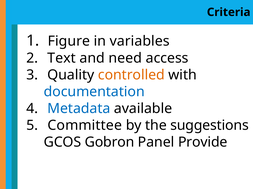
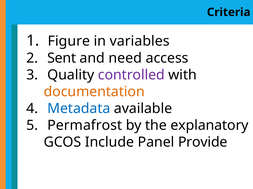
Text: Text -> Sent
controlled colour: orange -> purple
documentation colour: blue -> orange
Committee: Committee -> Permafrost
suggestions: suggestions -> explanatory
Gobron: Gobron -> Include
